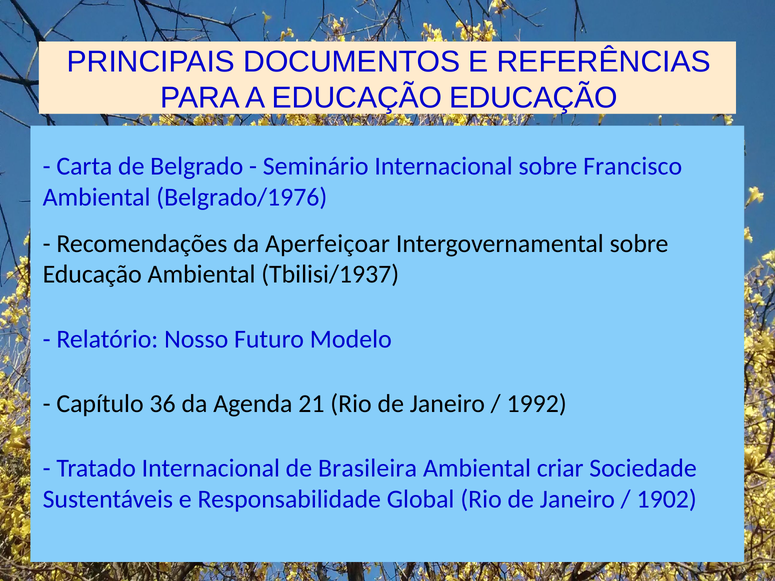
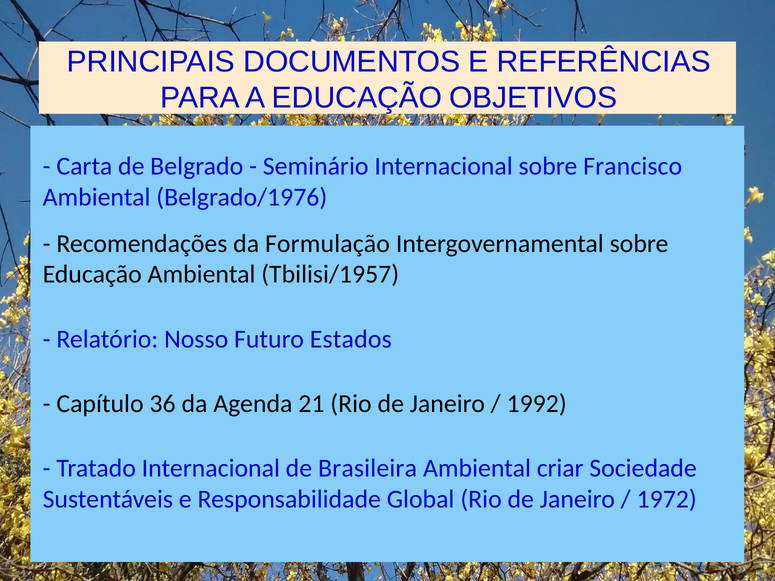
EDUCAÇÃO EDUCAÇÃO: EDUCAÇÃO -> OBJETIVOS
Aperfeiçoar: Aperfeiçoar -> Formulação
Tbilisi/1937: Tbilisi/1937 -> Tbilisi/1957
Modelo: Modelo -> Estados
1902: 1902 -> 1972
